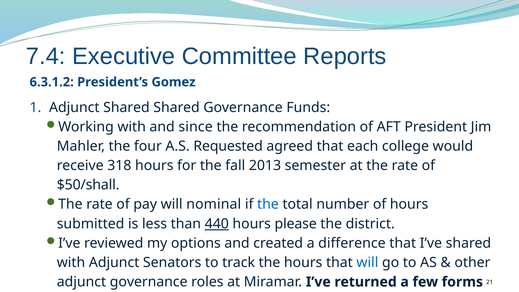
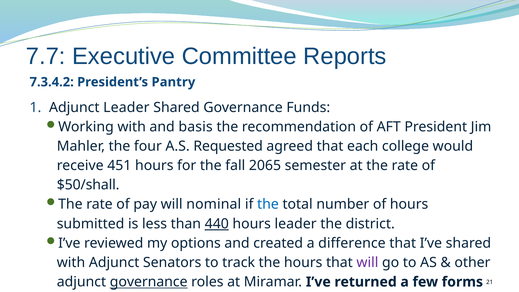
7.4: 7.4 -> 7.7
6.3.1.2: 6.3.1.2 -> 7.3.4.2
Gomez: Gomez -> Pantry
Adjunct Shared: Shared -> Leader
since: since -> basis
318: 318 -> 451
2013: 2013 -> 2065
hours please: please -> leader
will at (367, 262) colour: blue -> purple
governance at (149, 282) underline: none -> present
